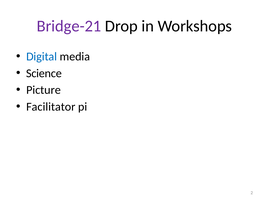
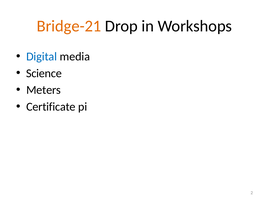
Bridge-21 colour: purple -> orange
Picture: Picture -> Meters
Facilitator: Facilitator -> Certificate
